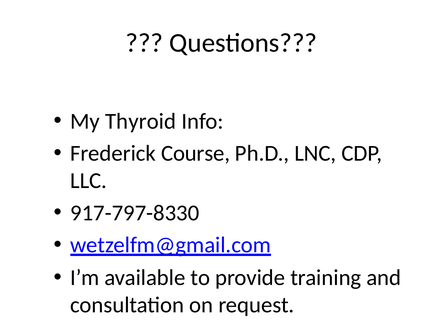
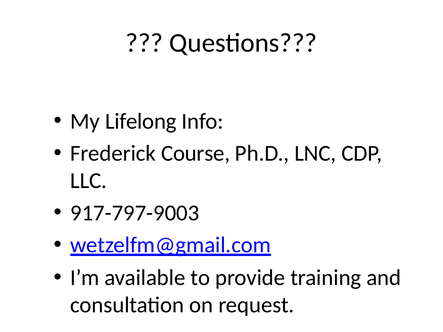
Thyroid: Thyroid -> Lifelong
917-797-8330: 917-797-8330 -> 917-797-9003
